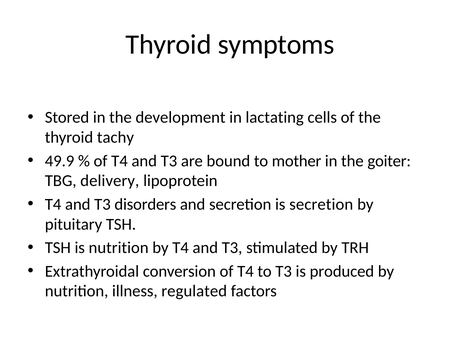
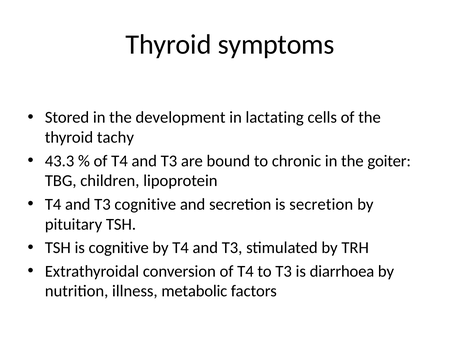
49.9: 49.9 -> 43.3
mother: mother -> chronic
delivery: delivery -> children
T3 disorders: disorders -> cognitive
is nutrition: nutrition -> cognitive
produced: produced -> diarrhoea
regulated: regulated -> metabolic
